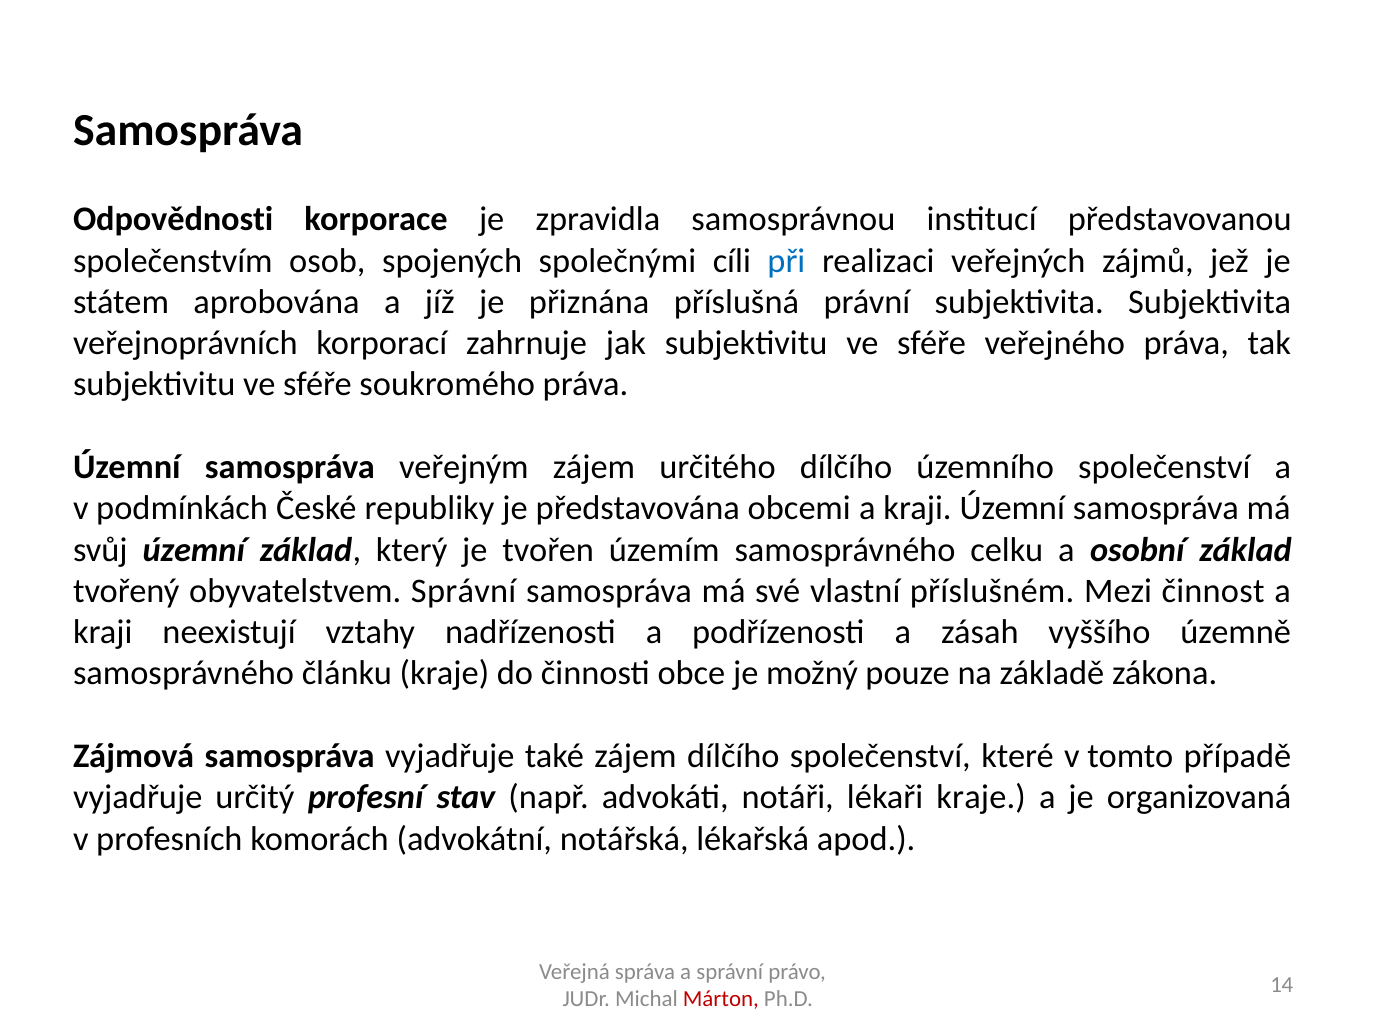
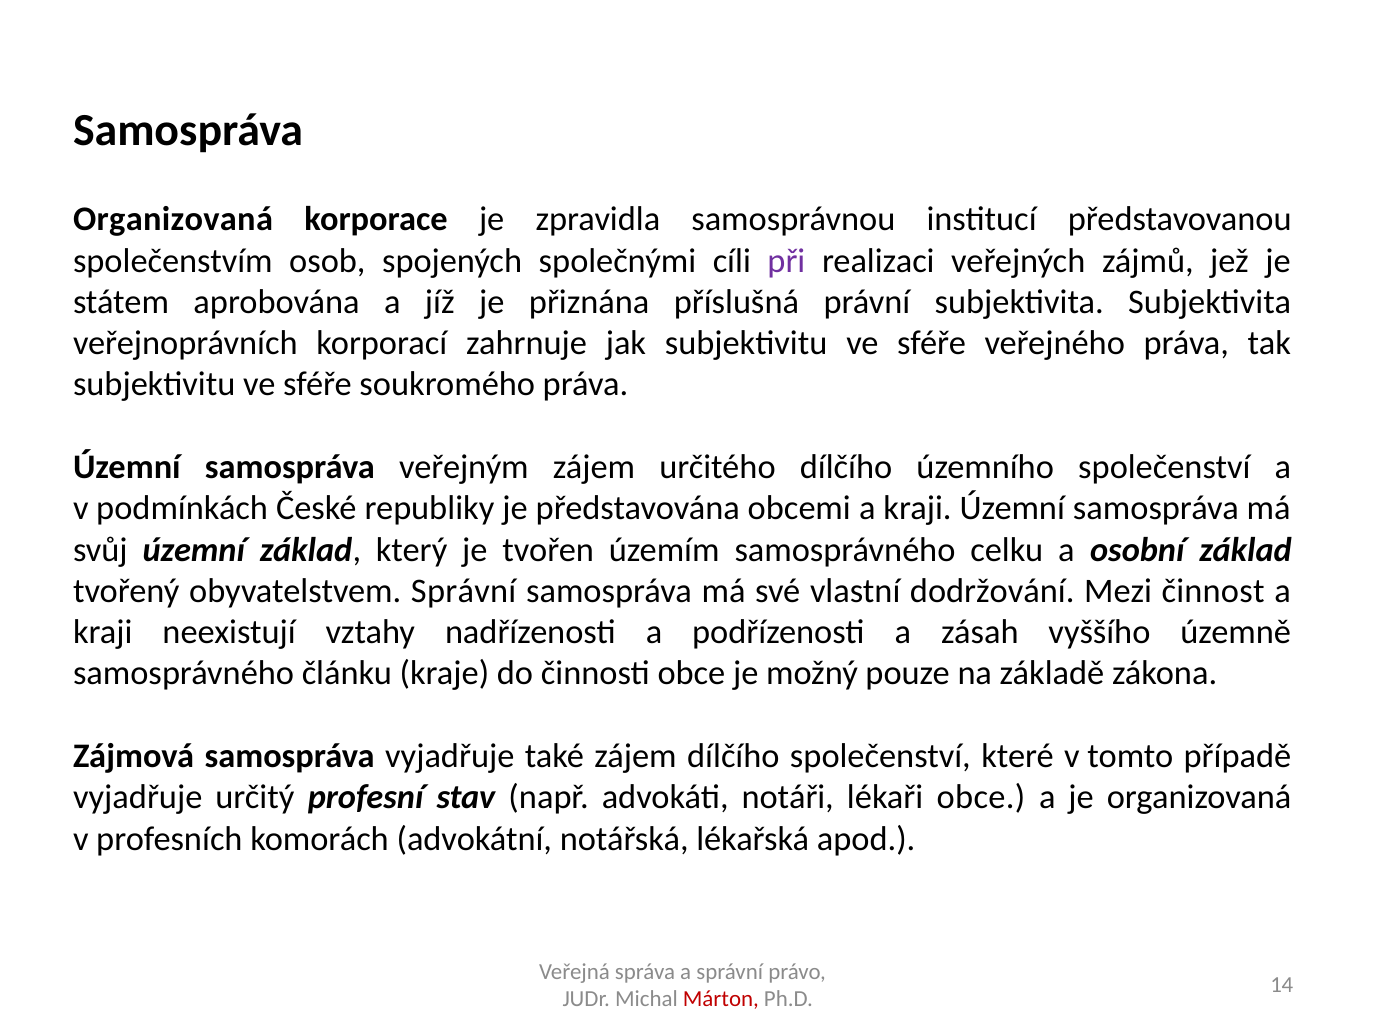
Odpovědnosti at (173, 219): Odpovědnosti -> Organizovaná
při colour: blue -> purple
příslušném: příslušném -> dodržování
lékaři kraje: kraje -> obce
